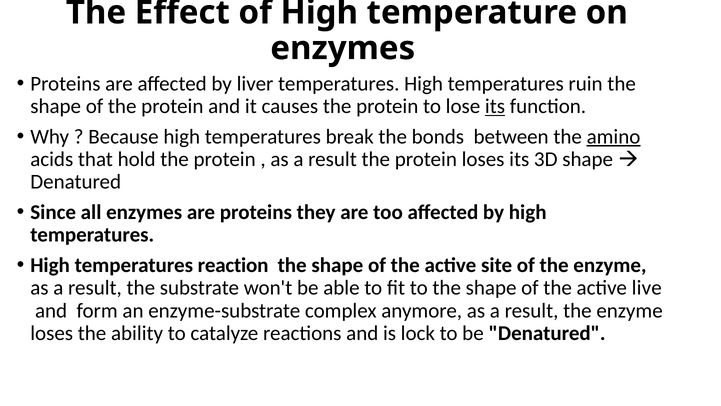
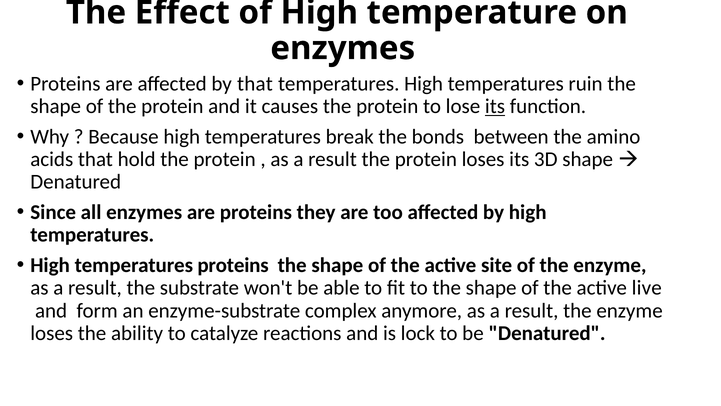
by liver: liver -> that
amino underline: present -> none
temperatures reaction: reaction -> proteins
